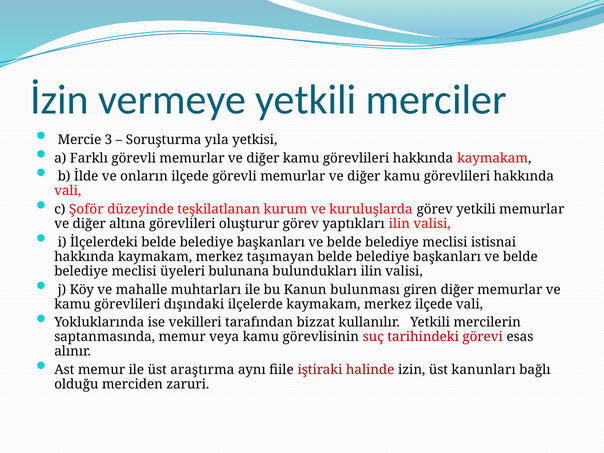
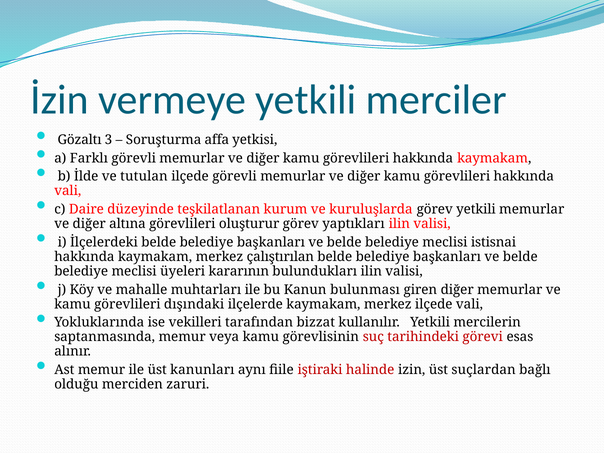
Mercie: Mercie -> Gözaltı
yıla: yıla -> affa
onların: onların -> tutulan
Şoför: Şoför -> Daire
taşımayan: taşımayan -> çalıştırılan
bulunana: bulunana -> kararının
araştırma: araştırma -> kanunları
kanunları: kanunları -> suçlardan
